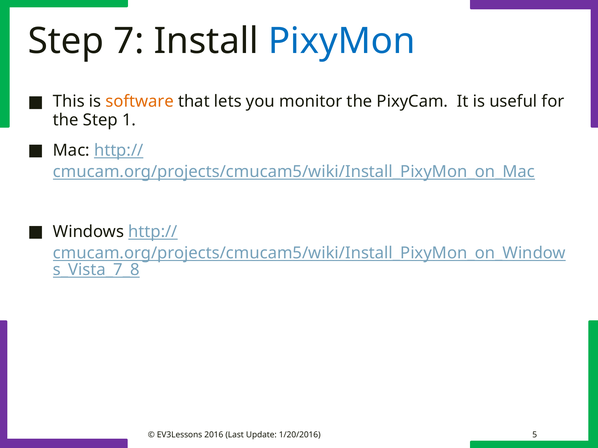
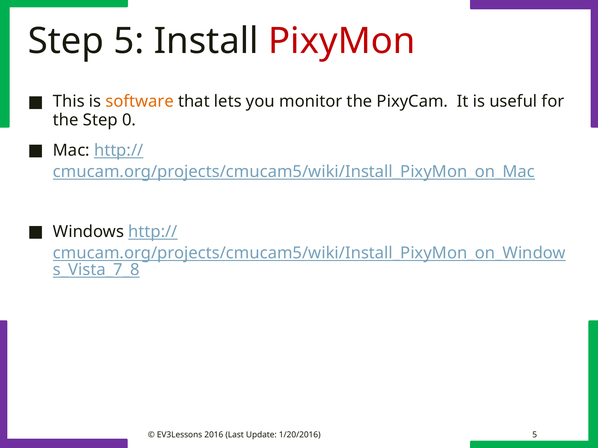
Step 7: 7 -> 5
PixyMon colour: blue -> red
1: 1 -> 0
